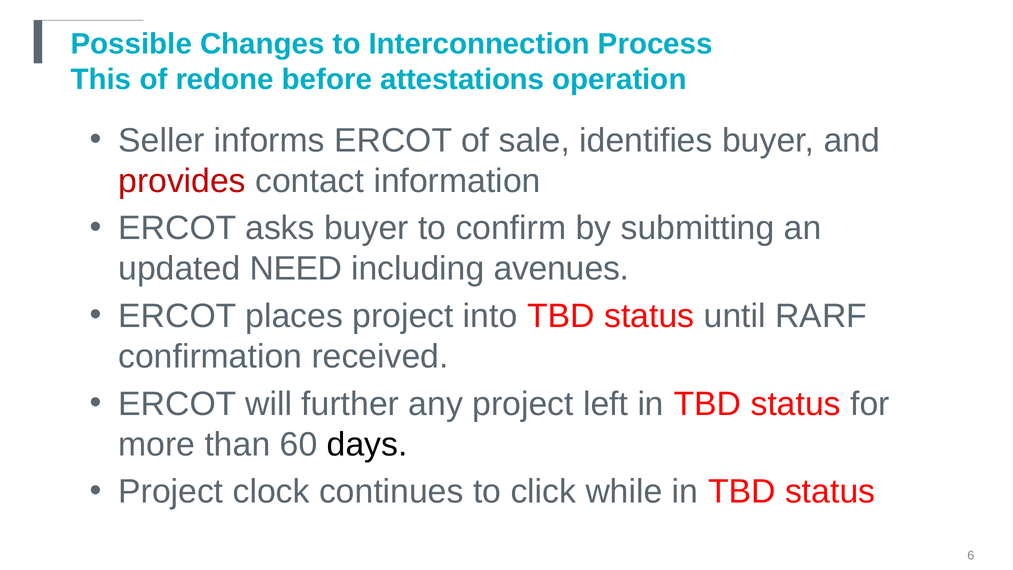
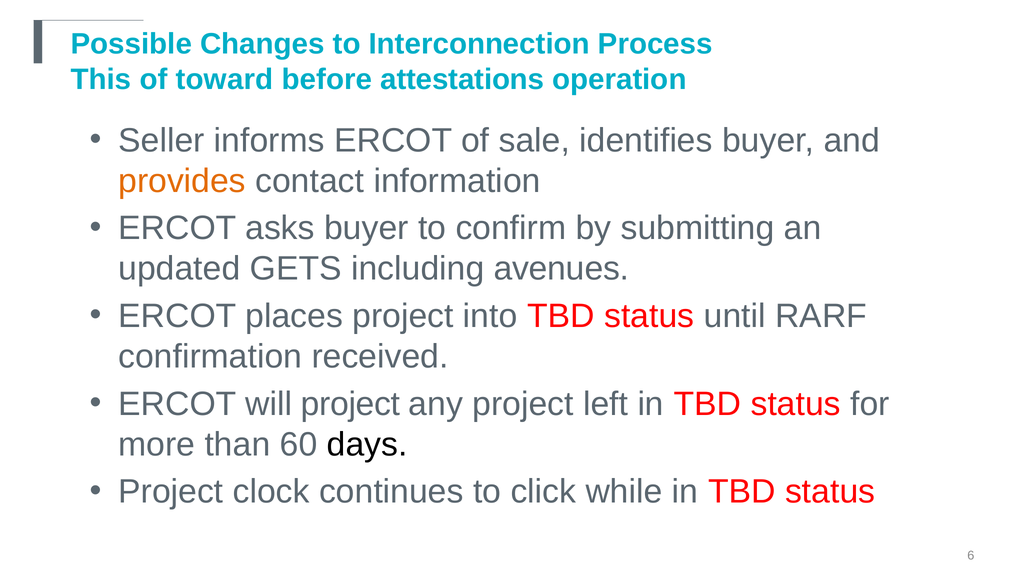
redone: redone -> toward
provides colour: red -> orange
NEED: NEED -> GETS
will further: further -> project
